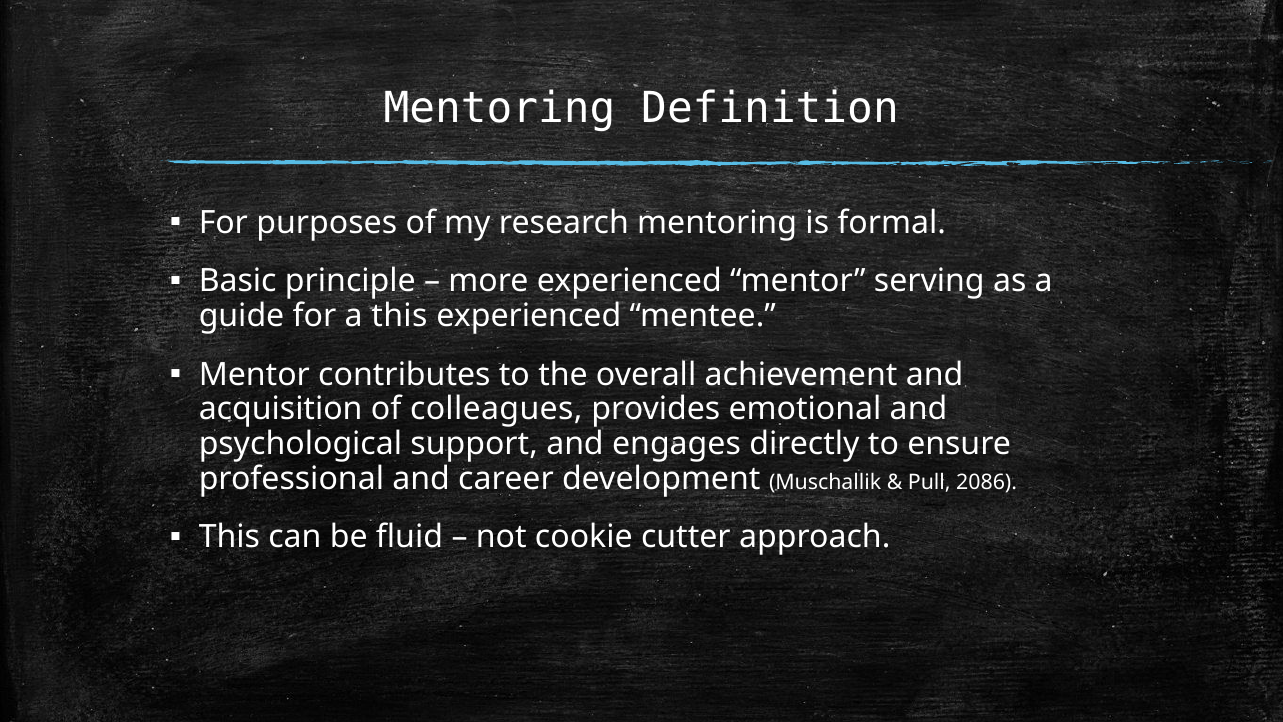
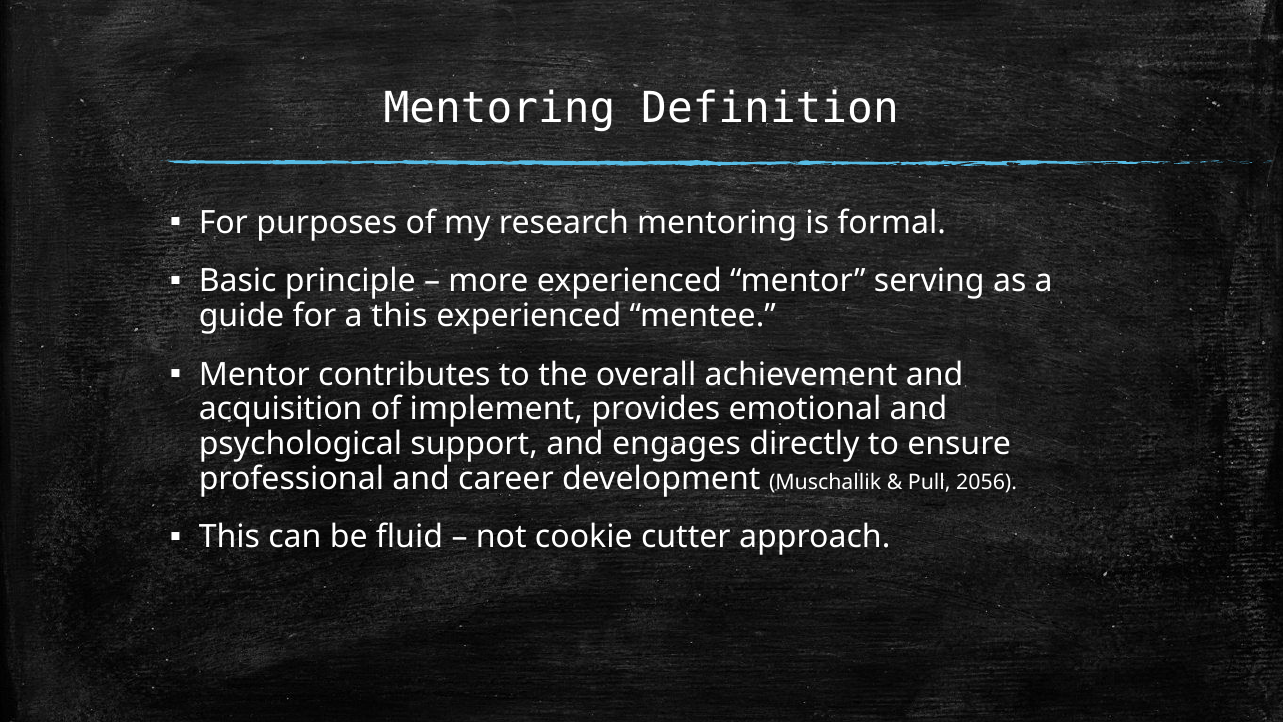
colleagues: colleagues -> implement
2086: 2086 -> 2056
